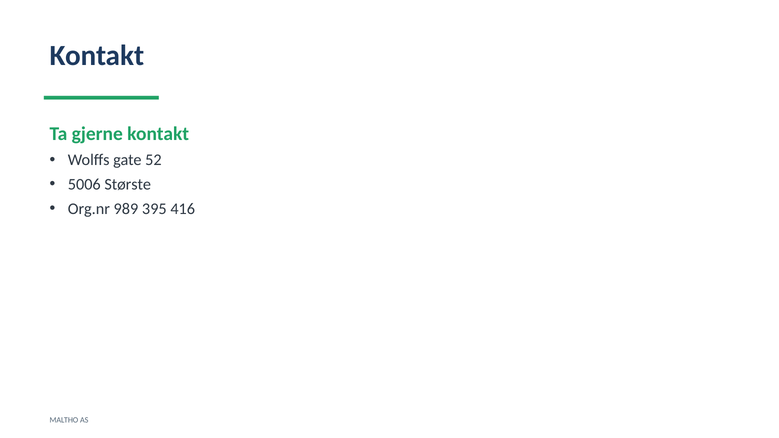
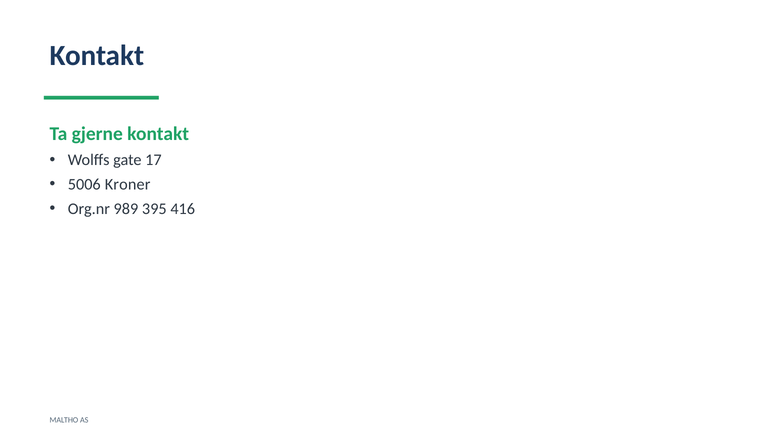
52: 52 -> 17
Største: Største -> Kroner
